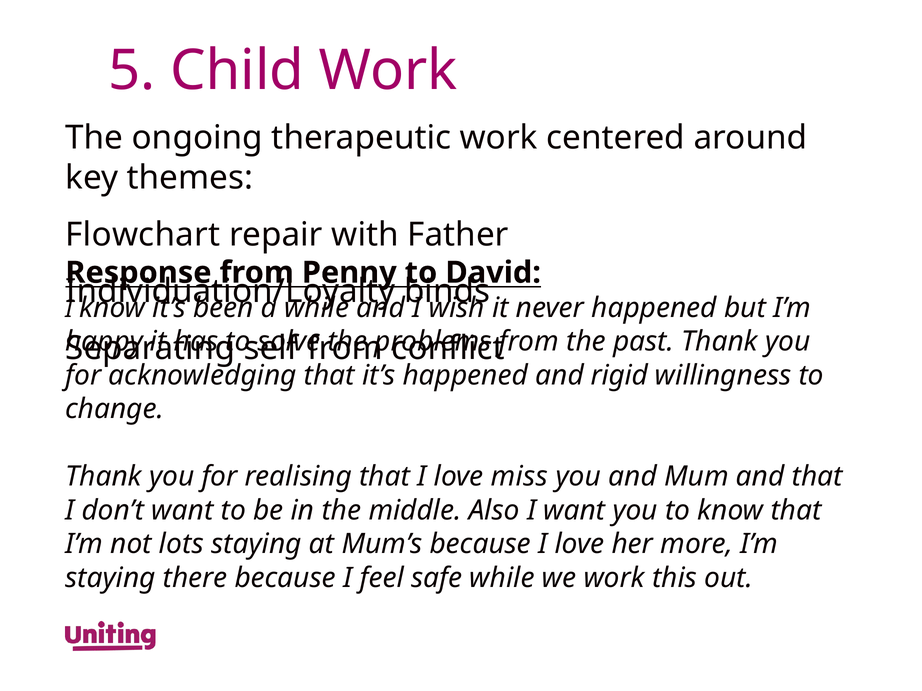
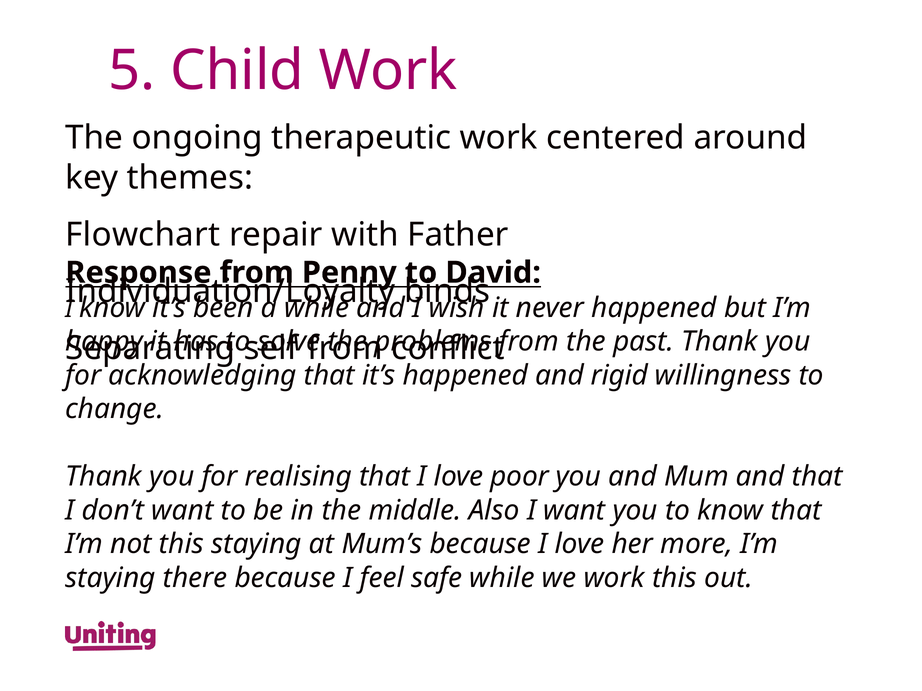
miss: miss -> poor
not lots: lots -> this
